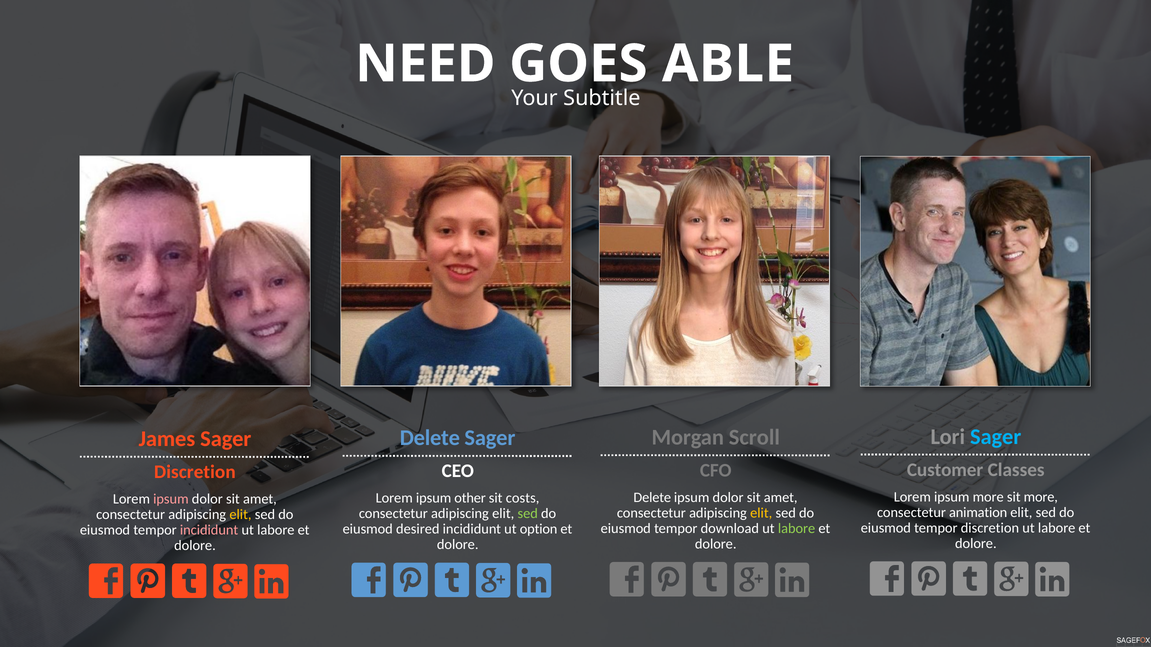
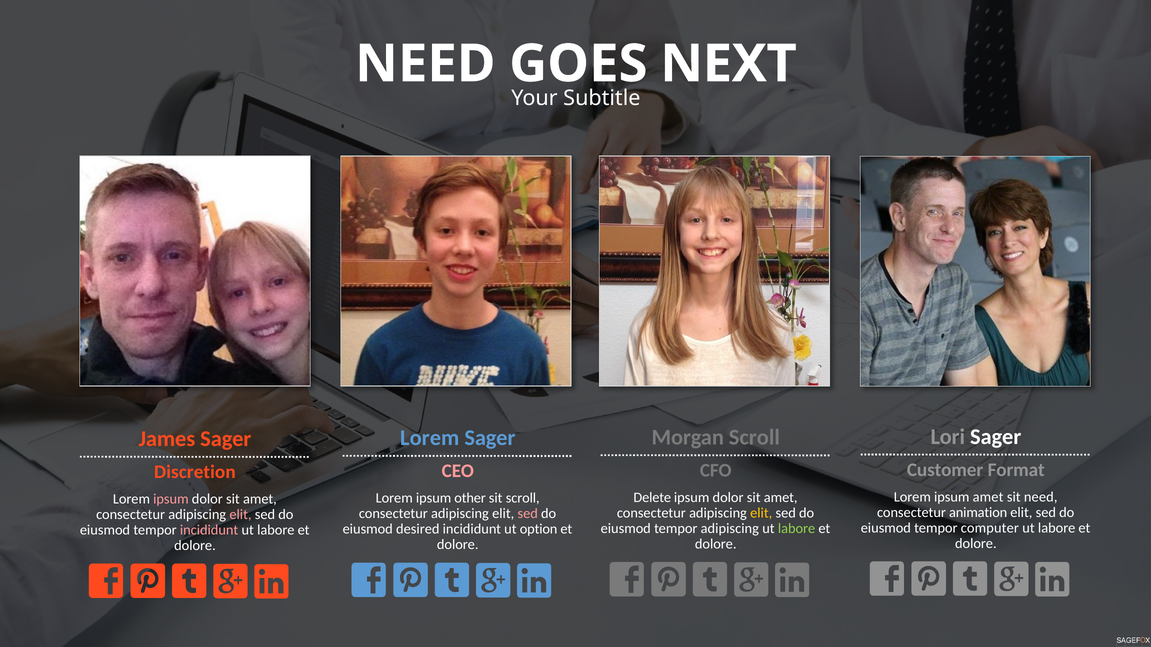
ABLE: ABLE -> NEXT
Sager at (996, 437) colour: light blue -> white
Delete at (430, 438): Delete -> Lorem
Classes: Classes -> Format
CEO colour: white -> pink
ipsum more: more -> amet
sit more: more -> need
sit costs: costs -> scroll
sed at (528, 514) colour: light green -> pink
elit at (240, 515) colour: yellow -> pink
tempor discretion: discretion -> computer
tempor download: download -> adipiscing
